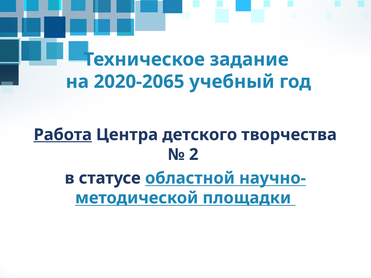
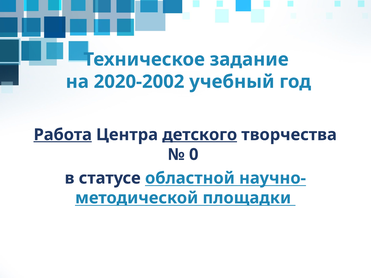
2020-2065: 2020-2065 -> 2020-2002
детского underline: none -> present
2: 2 -> 0
